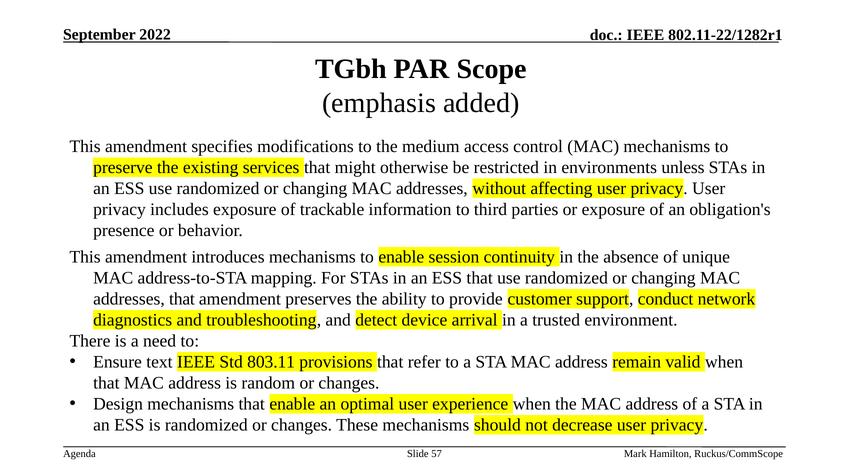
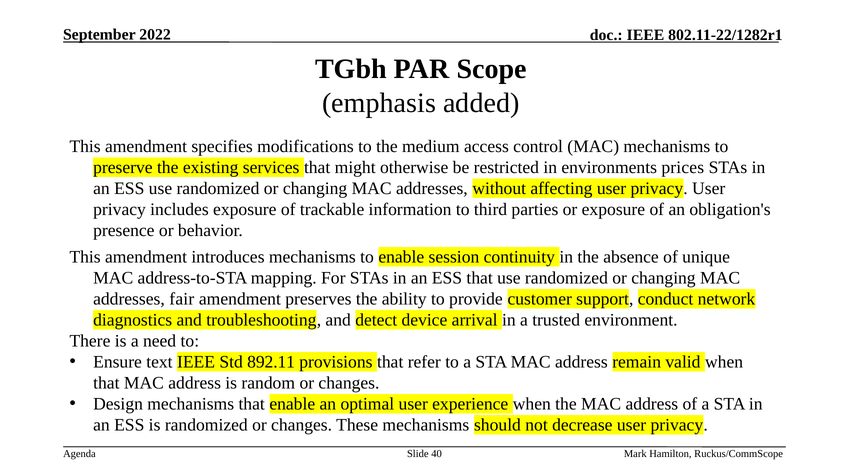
unless: unless -> prices
addresses that: that -> fair
803.11: 803.11 -> 892.11
57: 57 -> 40
